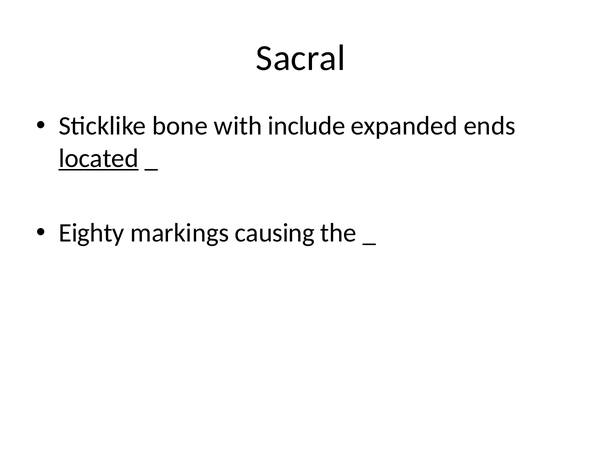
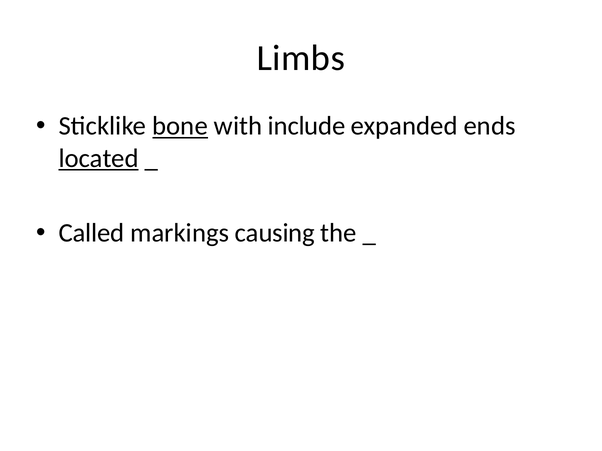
Sacral: Sacral -> Limbs
bone underline: none -> present
Eighty: Eighty -> Called
